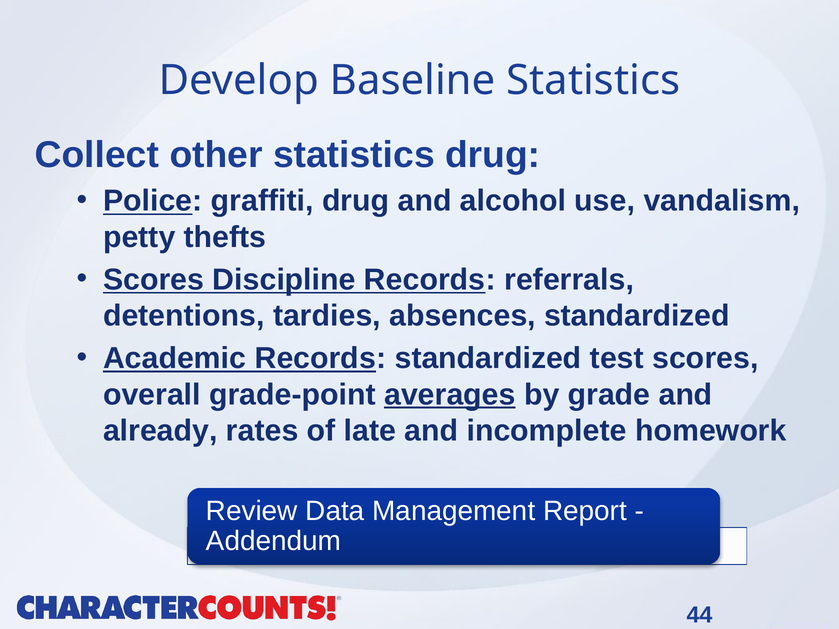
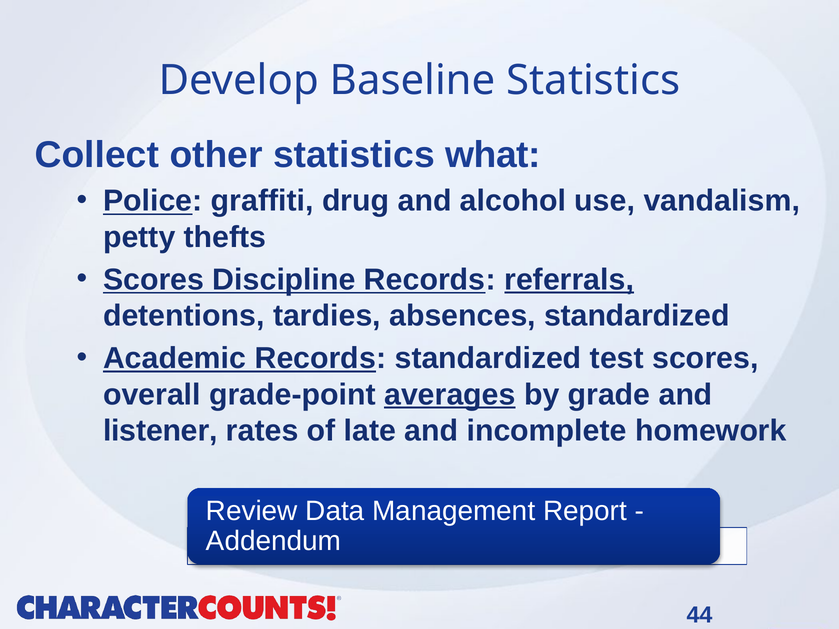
statistics drug: drug -> what
referrals underline: none -> present
already: already -> listener
